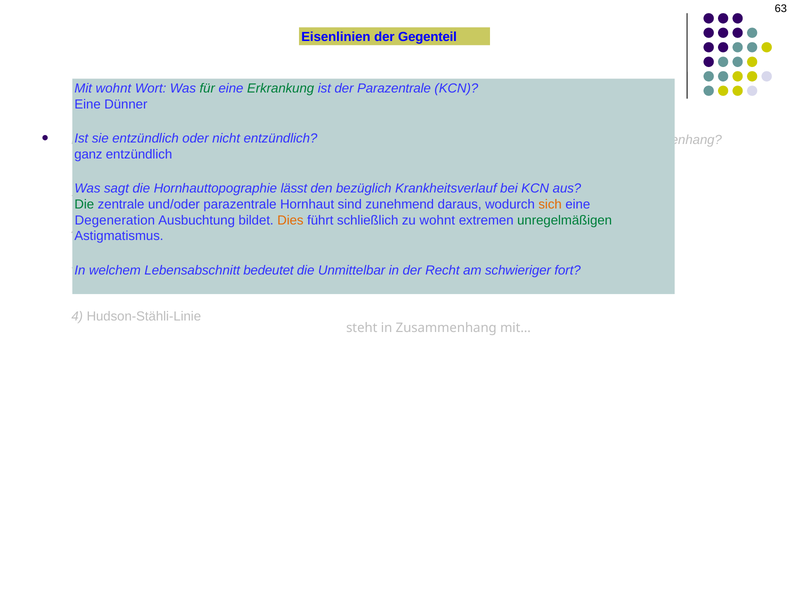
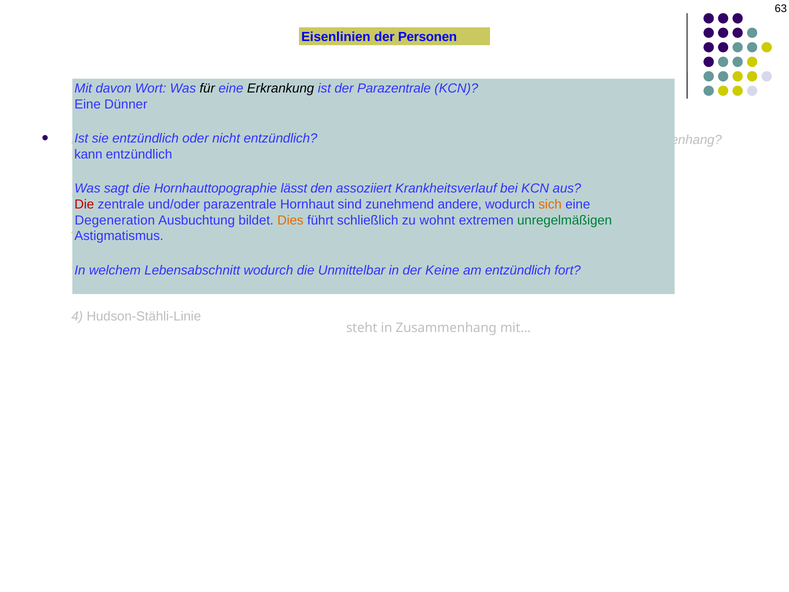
Gegenteil: Gegenteil -> Personen
Mit wohnt: wohnt -> davon
für colour: green -> black
Erkrankung at (281, 89) colour: green -> black
ganz: ganz -> kann
bezüglich: bezüglich -> assoziiert
Die at (84, 204) colour: green -> red
daraus: daraus -> andere
Lebensabschnitt bedeutet: bedeutet -> wodurch
Recht: Recht -> Keine
am schwieriger: schwieriger -> entzündlich
